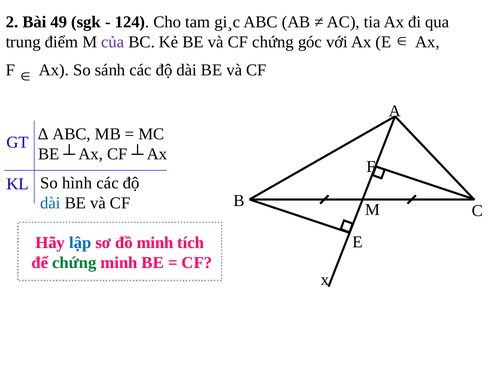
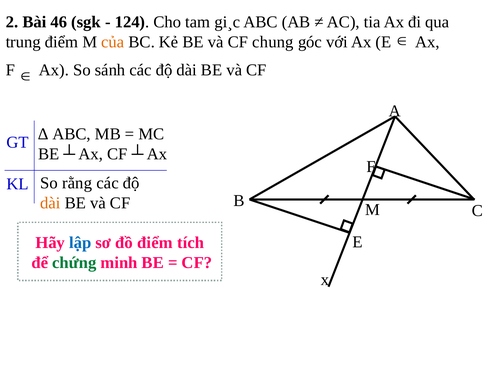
49: 49 -> 46
của colour: purple -> orange
CF chứng: chứng -> chung
hình: hình -> rằng
dài at (50, 203) colour: blue -> orange
đồ minh: minh -> điểm
